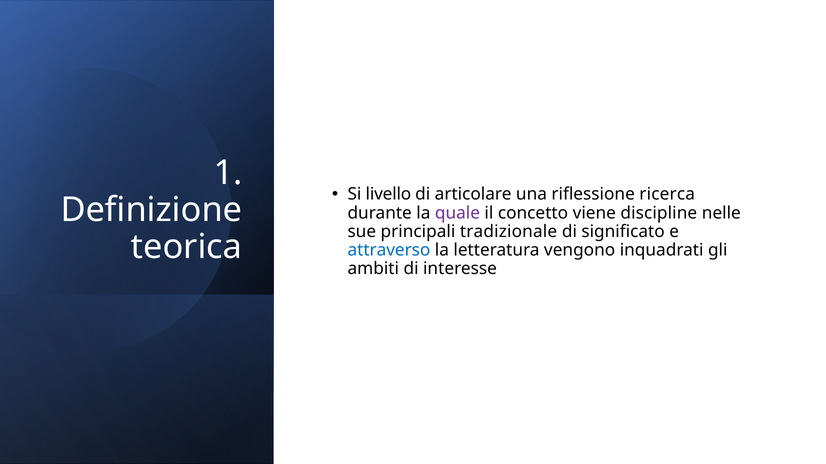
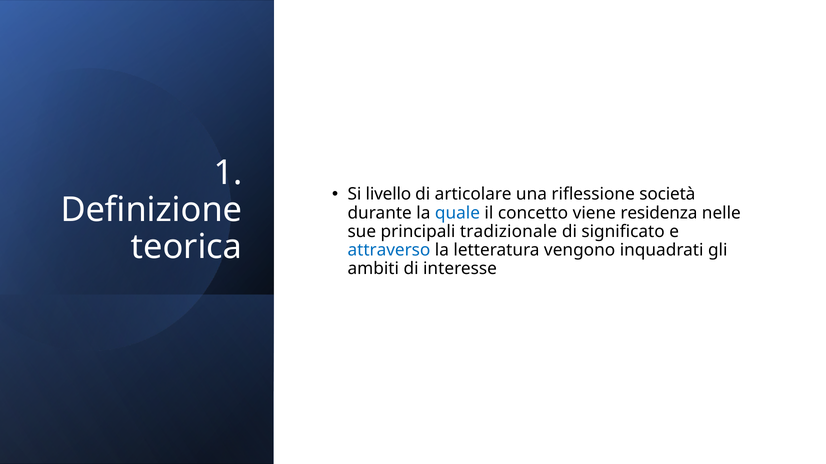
ricerca: ricerca -> società
quale colour: purple -> blue
discipline: discipline -> residenza
